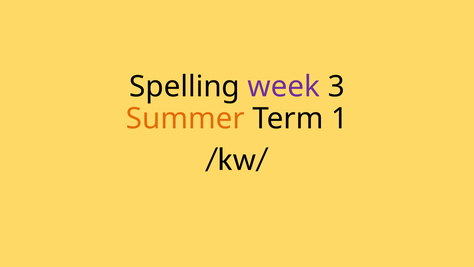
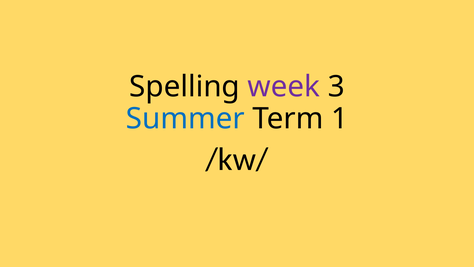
Summer colour: orange -> blue
